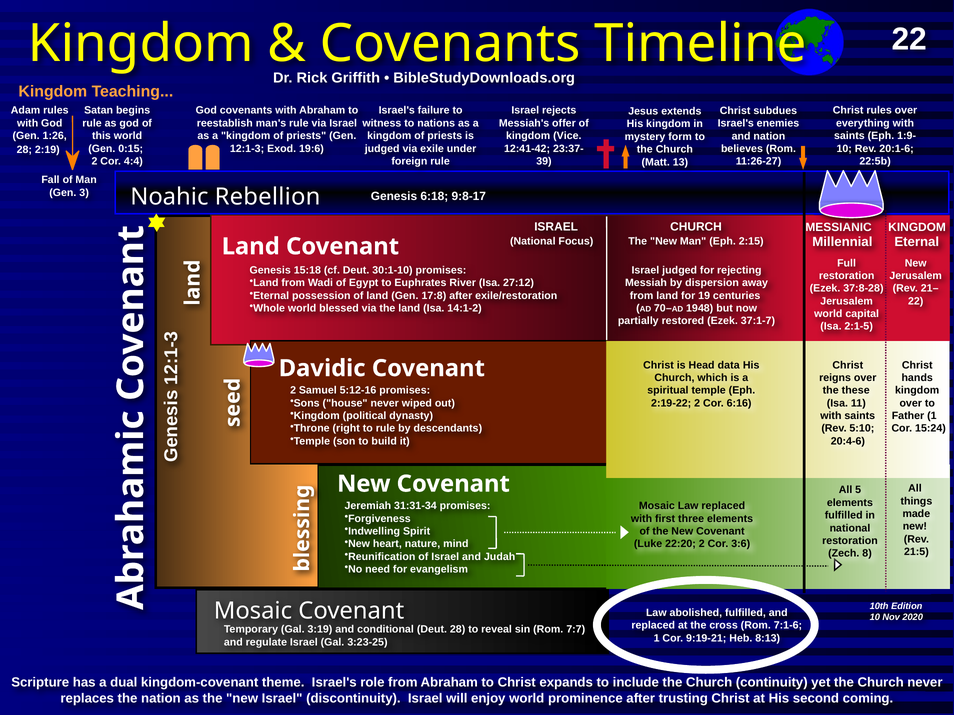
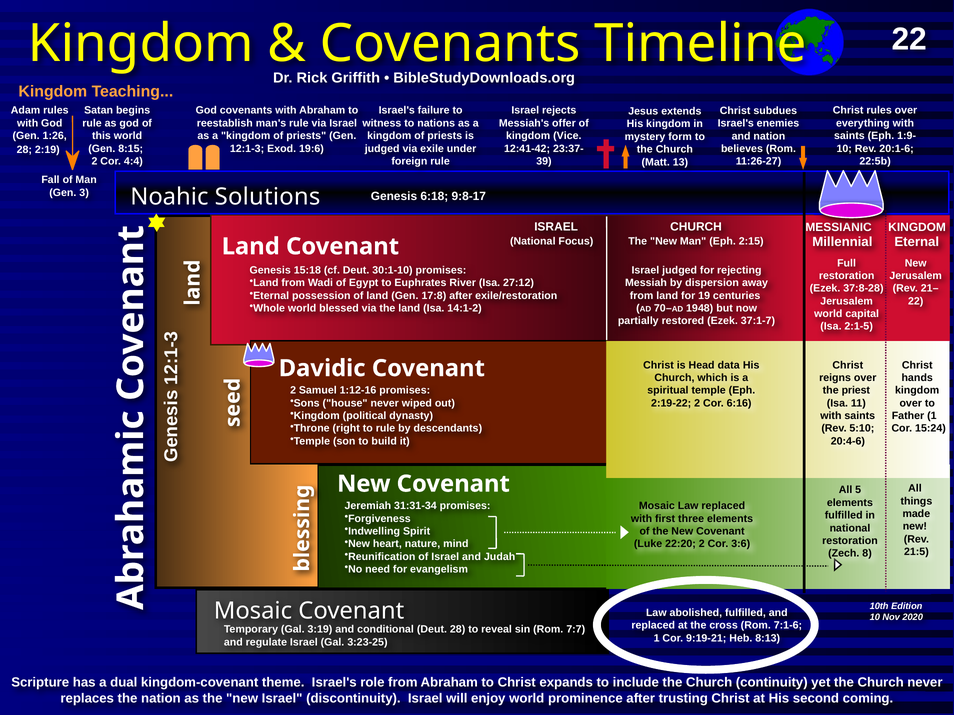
0:15: 0:15 -> 8:15
Rebellion: Rebellion -> Solutions
5:12-16: 5:12-16 -> 1:12-16
these: these -> priest
